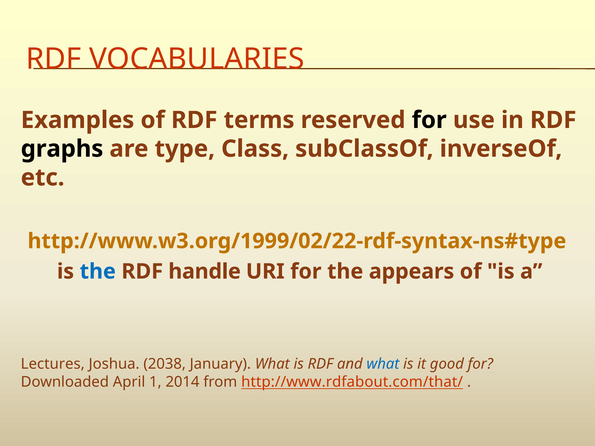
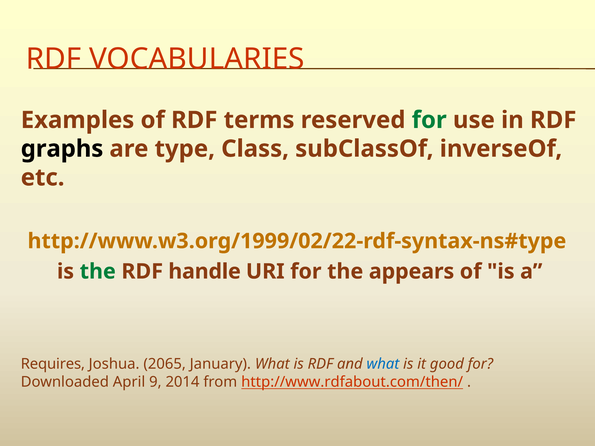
for at (429, 120) colour: black -> green
the at (98, 272) colour: blue -> green
Lectures: Lectures -> Requires
2038: 2038 -> 2065
1: 1 -> 9
http://www.rdfabout.com/that/: http://www.rdfabout.com/that/ -> http://www.rdfabout.com/then/
